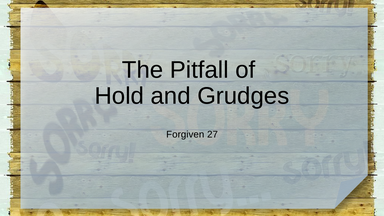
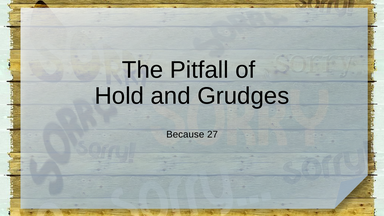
Forgiven: Forgiven -> Because
